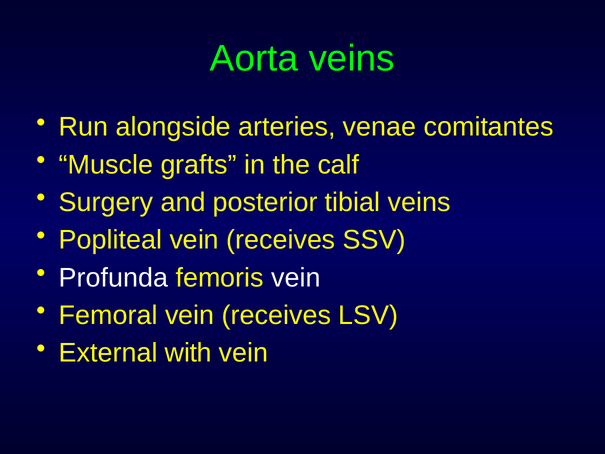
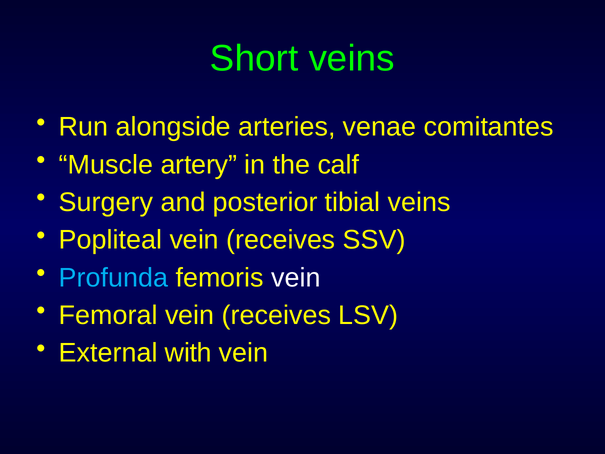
Aorta: Aorta -> Short
grafts: grafts -> artery
Profunda colour: white -> light blue
